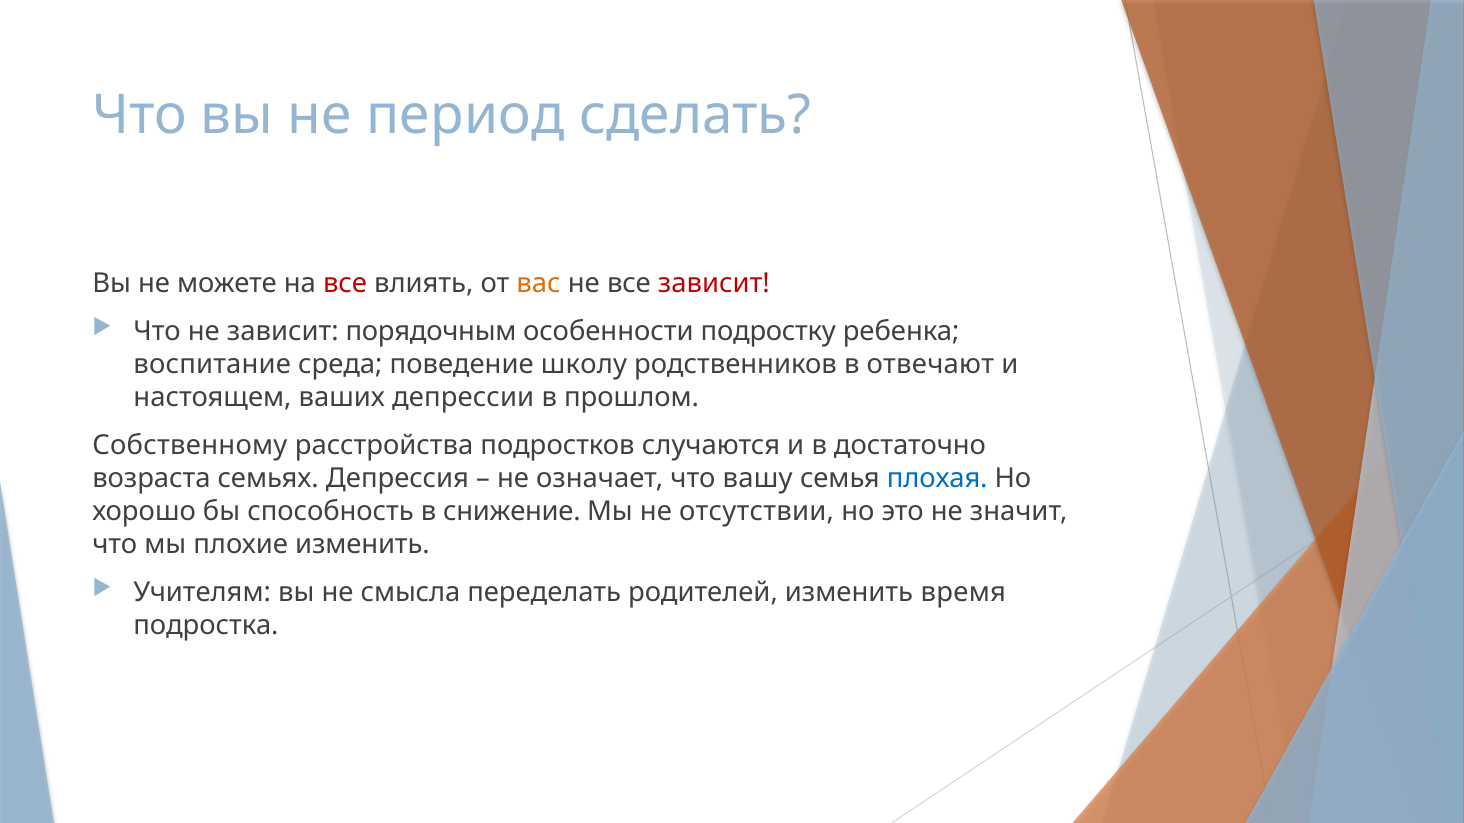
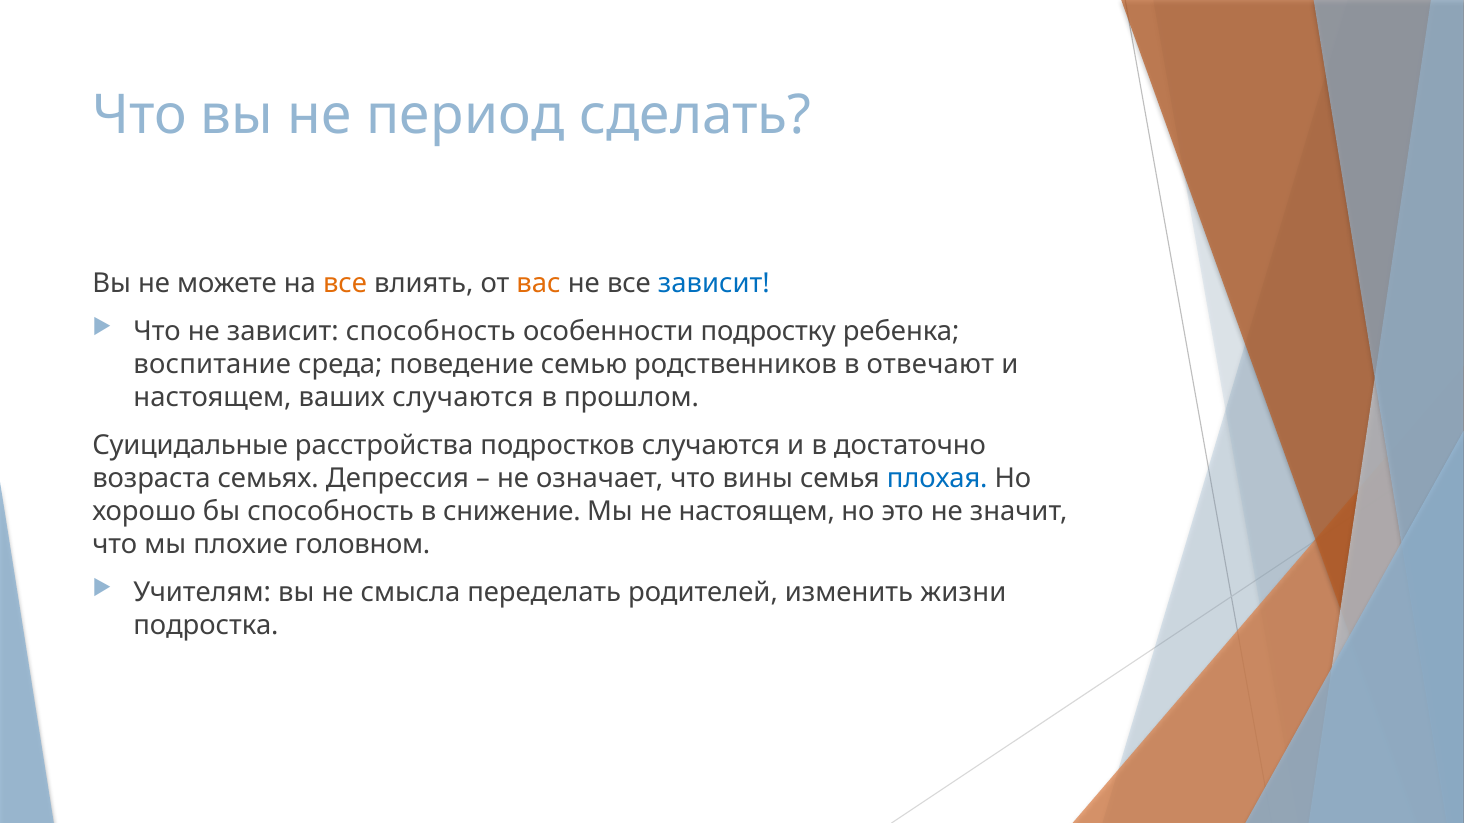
все at (345, 283) colour: red -> orange
зависит at (714, 283) colour: red -> blue
зависит порядочным: порядочным -> способность
школу: школу -> семью
ваших депрессии: депрессии -> случаются
Собственному: Собственному -> Суицидальные
вашу: вашу -> вины
не отсутствии: отсутствии -> настоящем
плохие изменить: изменить -> головном
время: время -> жизни
